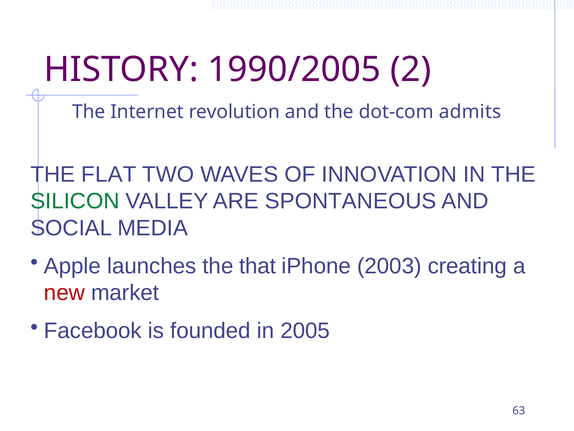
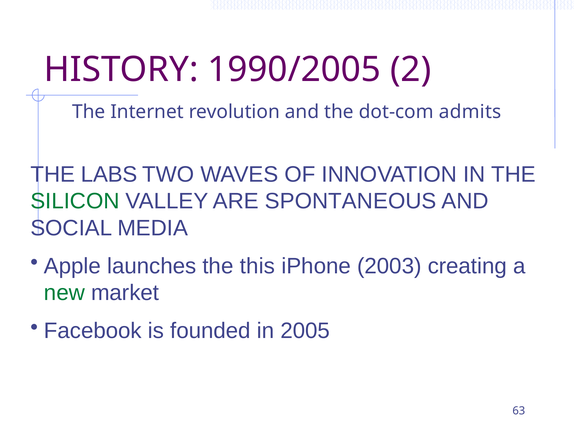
FLAT: FLAT -> LABS
that: that -> this
new colour: red -> green
